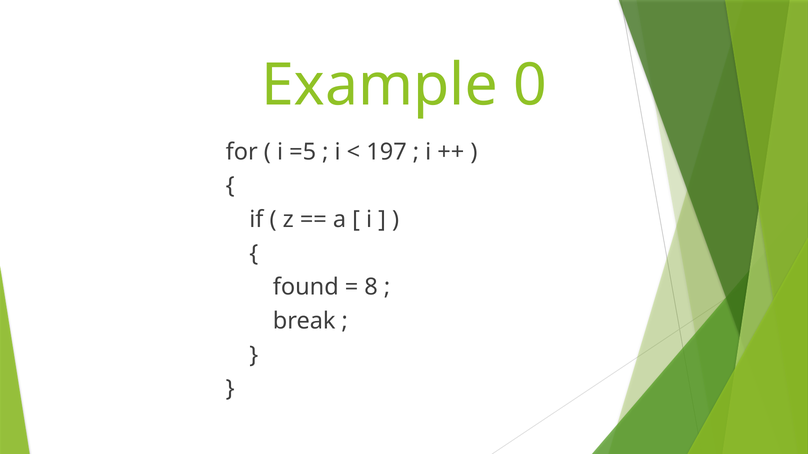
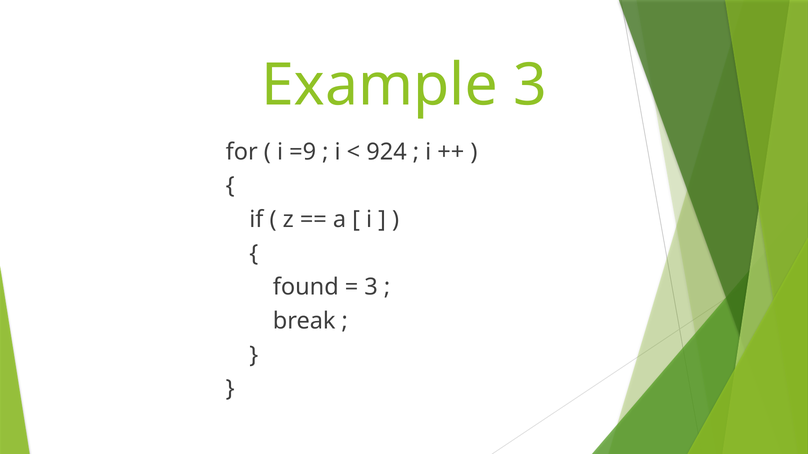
Example 0: 0 -> 3
=5: =5 -> =9
197: 197 -> 924
8 at (371, 287): 8 -> 3
